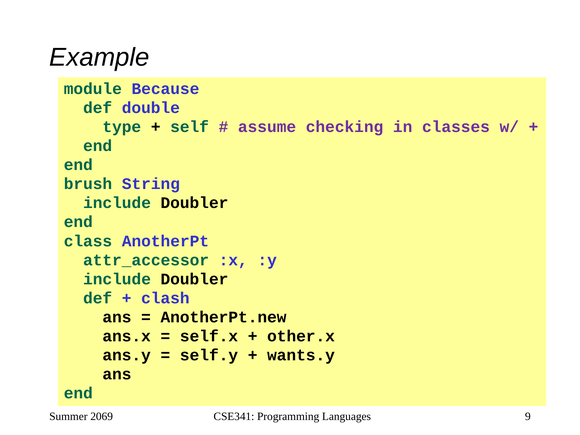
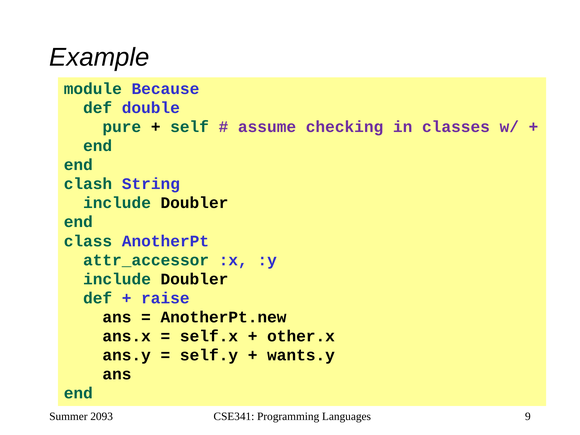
type: type -> pure
brush: brush -> clash
clash: clash -> raise
2069: 2069 -> 2093
